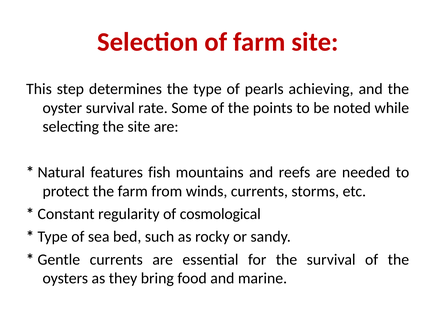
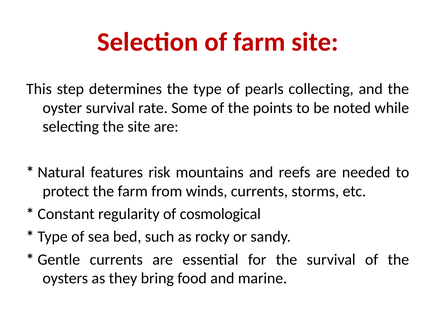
achieving: achieving -> collecting
fish: fish -> risk
